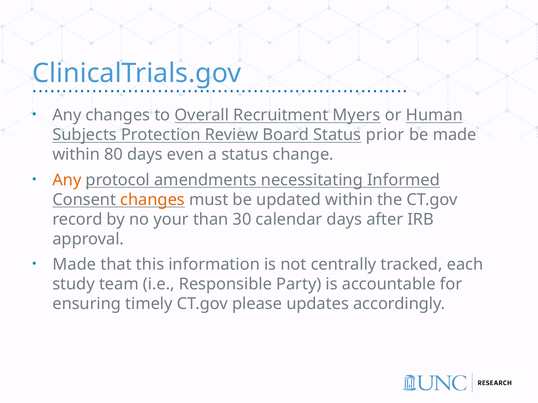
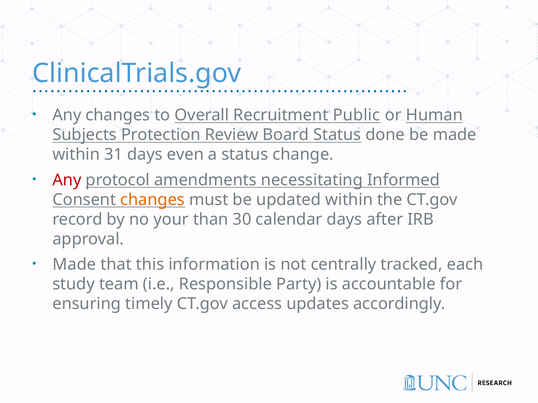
Myers: Myers -> Public
prior: prior -> done
80: 80 -> 31
Any at (67, 180) colour: orange -> red
please: please -> access
